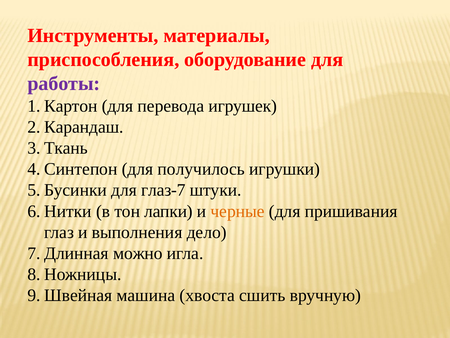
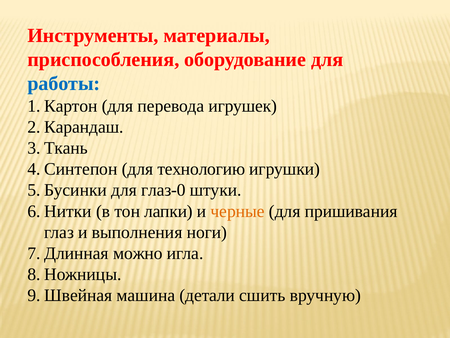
работы colour: purple -> blue
получилось: получилось -> технологию
глаз-7: глаз-7 -> глаз-0
дело: дело -> ноги
хвоста: хвоста -> детали
